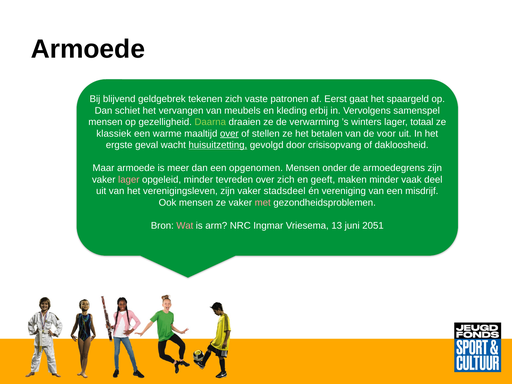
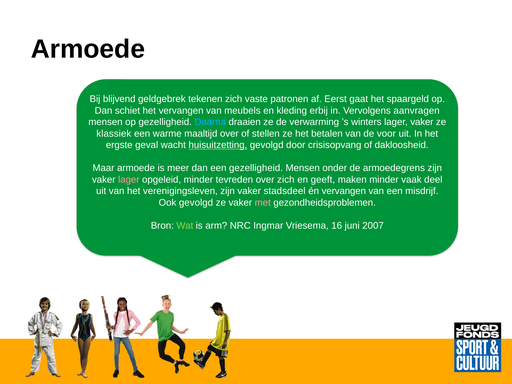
samenspel: samenspel -> aanvragen
Daarna colour: light green -> light blue
lager totaal: totaal -> vaker
over at (229, 134) underline: present -> none
een opgenomen: opgenomen -> gezelligheid
én vereniging: vereniging -> vervangen
Ook mensen: mensen -> gevolgd
Wat colour: pink -> light green
13: 13 -> 16
2051: 2051 -> 2007
